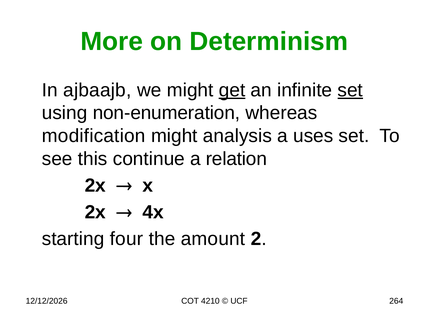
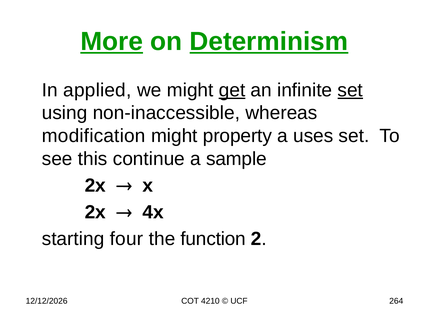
More underline: none -> present
Determinism underline: none -> present
ajbaajb: ajbaajb -> applied
non-enumeration: non-enumeration -> non-inaccessible
analysis: analysis -> property
relation: relation -> sample
amount: amount -> function
